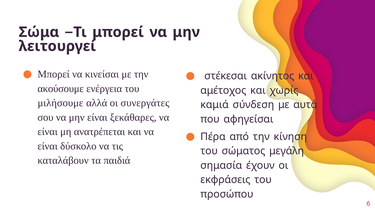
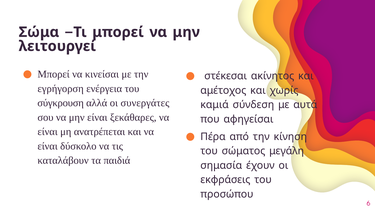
ακούσουμε: ακούσουμε -> εγρήγορση
μιλήσουμε: μιλήσουμε -> σύγκρουση
